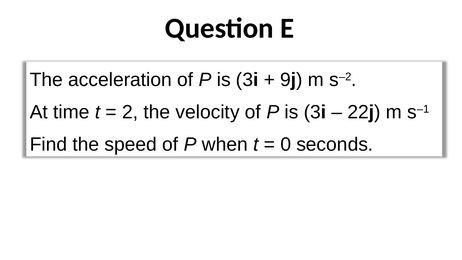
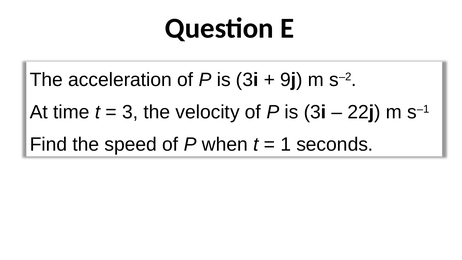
2: 2 -> 3
0: 0 -> 1
